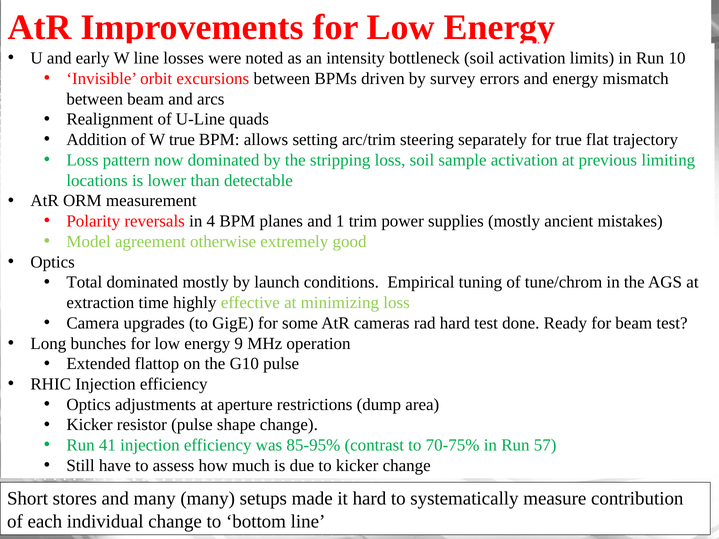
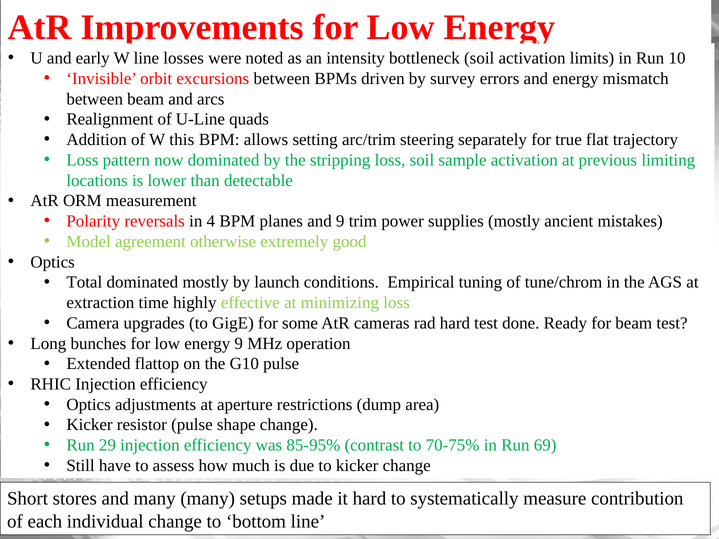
W true: true -> this
and 1: 1 -> 9
41: 41 -> 29
57: 57 -> 69
